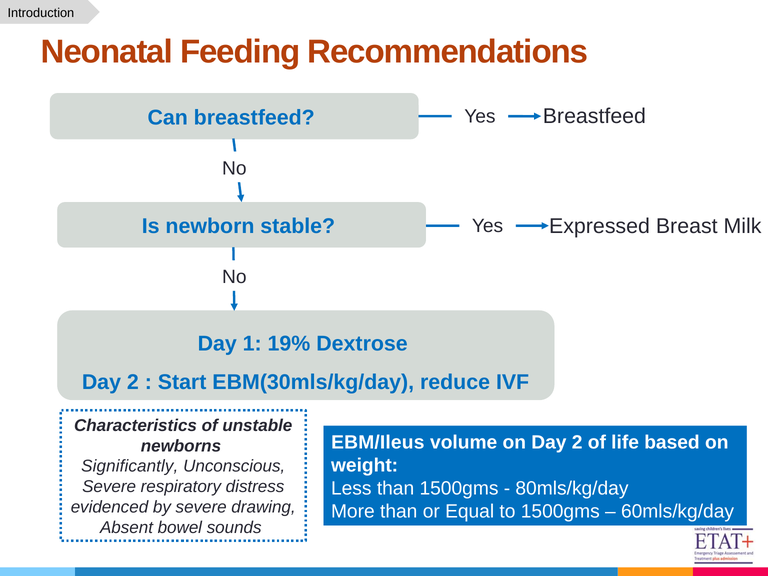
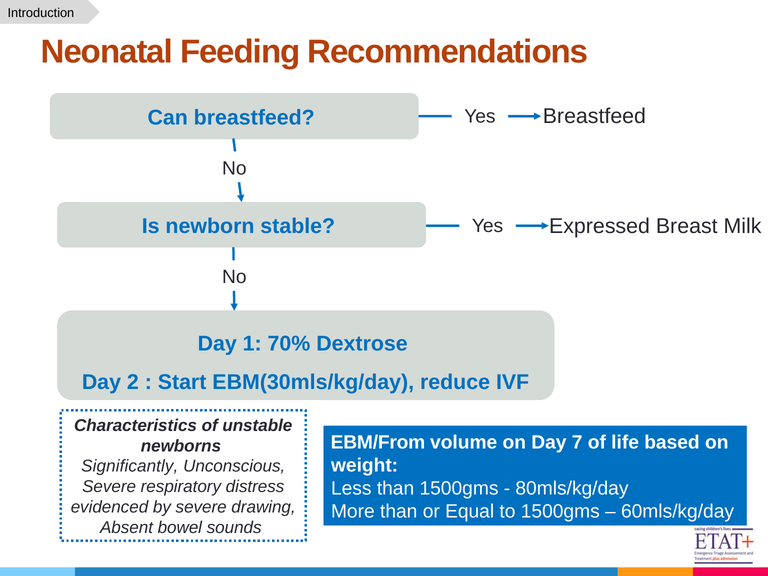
19%: 19% -> 70%
EBM/Ileus: EBM/Ileus -> EBM/From
on Day 2: 2 -> 7
